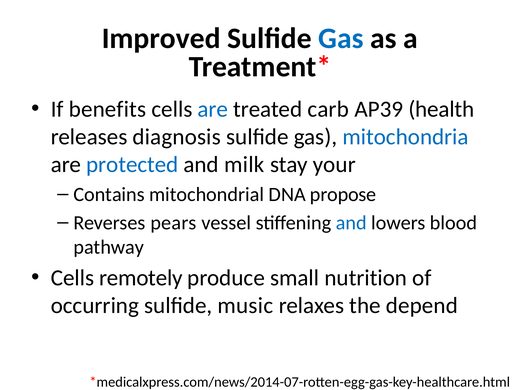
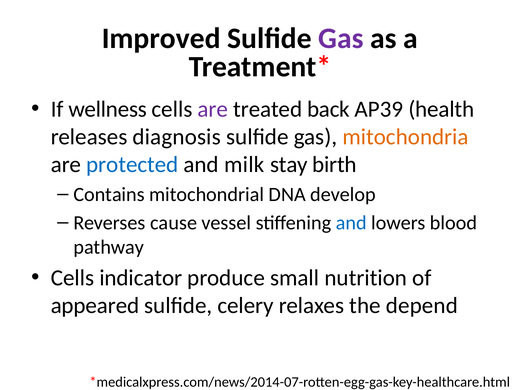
Gas at (341, 38) colour: blue -> purple
benefits: benefits -> wellness
are at (213, 109) colour: blue -> purple
carb: carb -> back
mitochondria colour: blue -> orange
your: your -> birth
propose: propose -> develop
pears: pears -> cause
remotely: remotely -> indicator
occurring: occurring -> appeared
music: music -> celery
